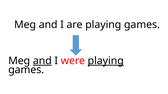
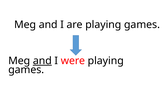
playing at (106, 61) underline: present -> none
